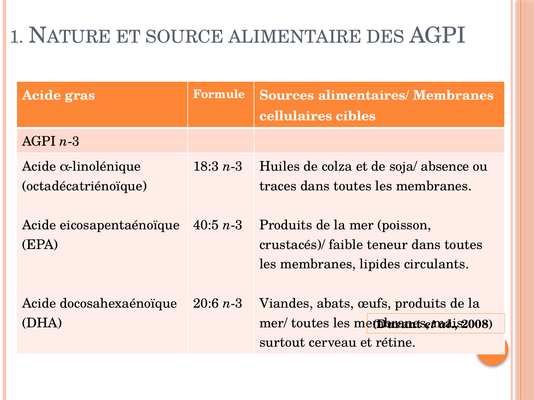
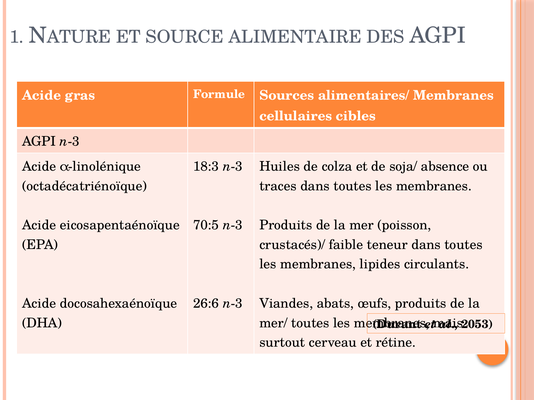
40:5: 40:5 -> 70:5
20:6: 20:6 -> 26:6
2008: 2008 -> 2053
